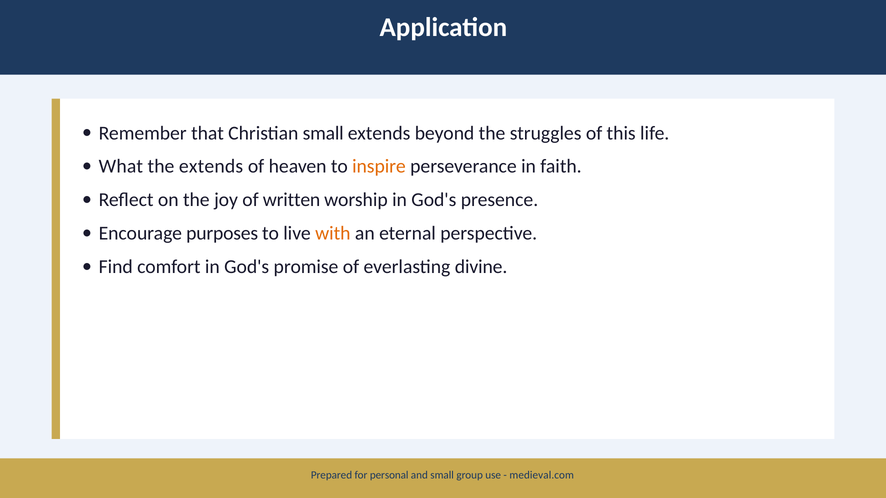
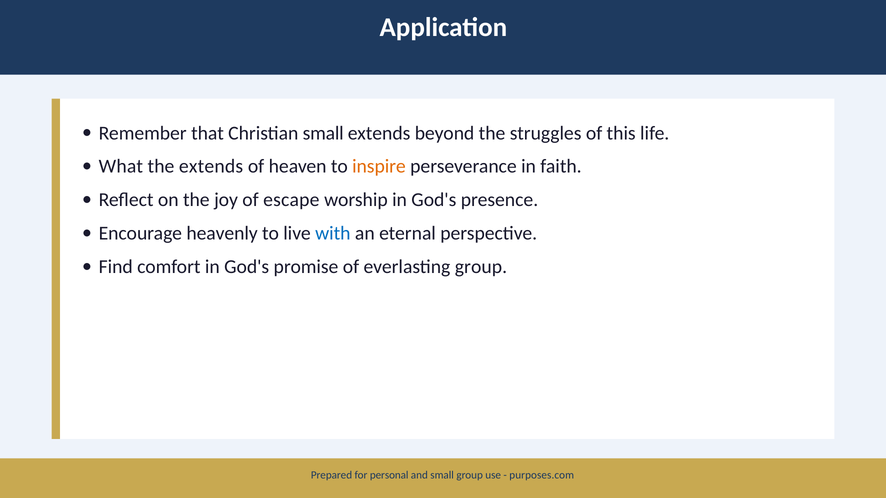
written: written -> escape
purposes: purposes -> heavenly
with colour: orange -> blue
everlasting divine: divine -> group
medieval.com: medieval.com -> purposes.com
